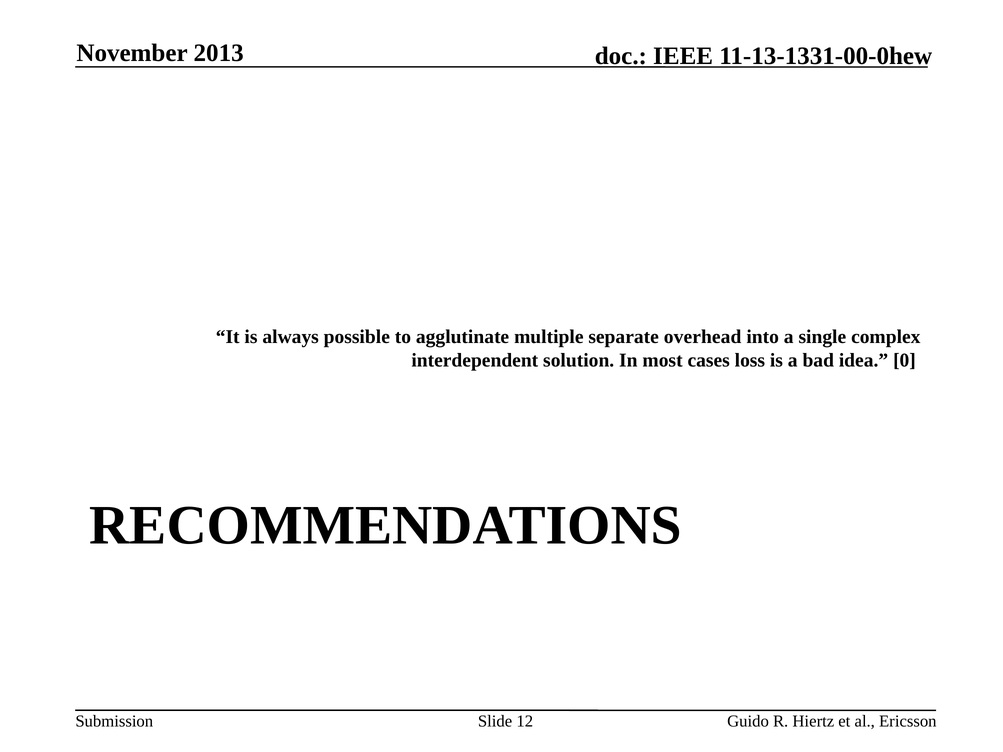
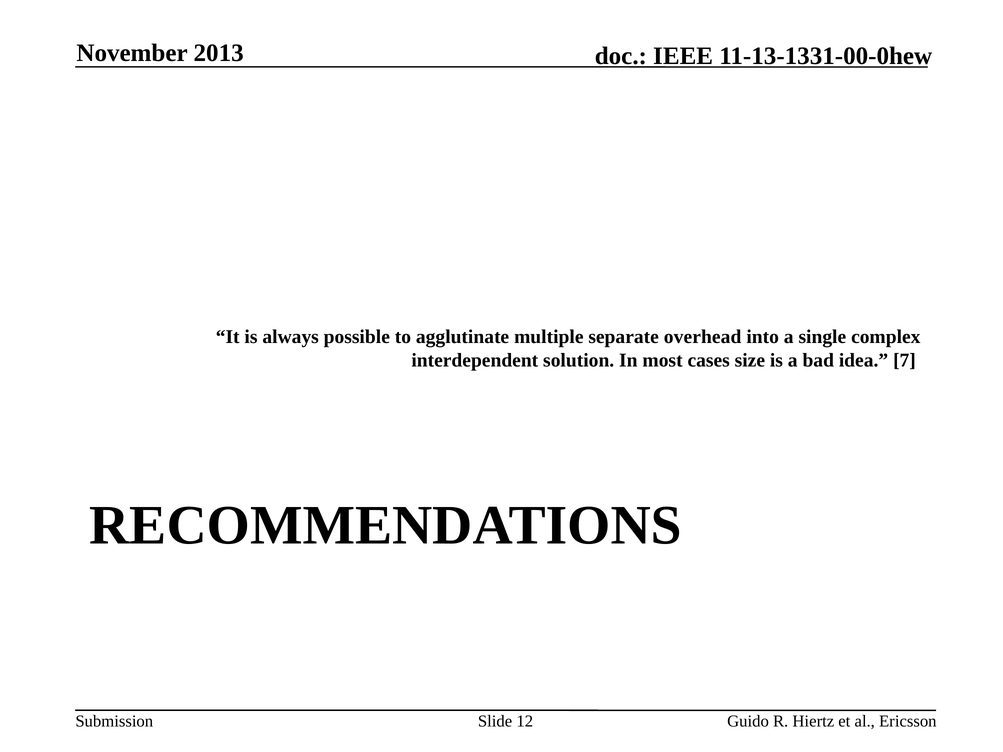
loss: loss -> size
0: 0 -> 7
